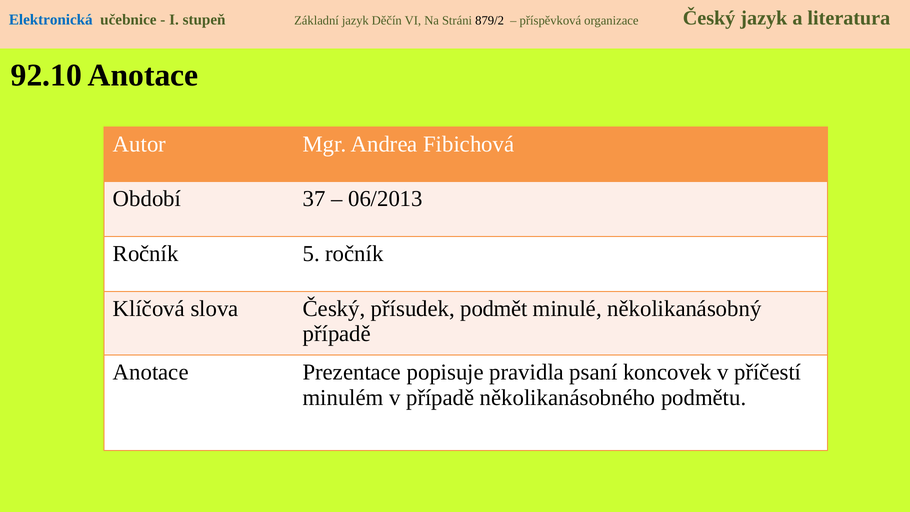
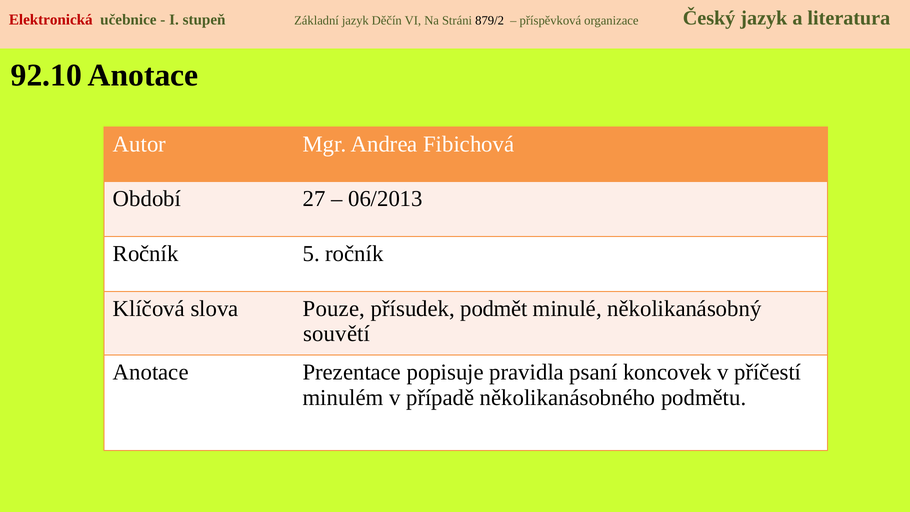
Elektronická colour: blue -> red
37: 37 -> 27
slova Český: Český -> Pouze
případě at (337, 334): případě -> souvětí
